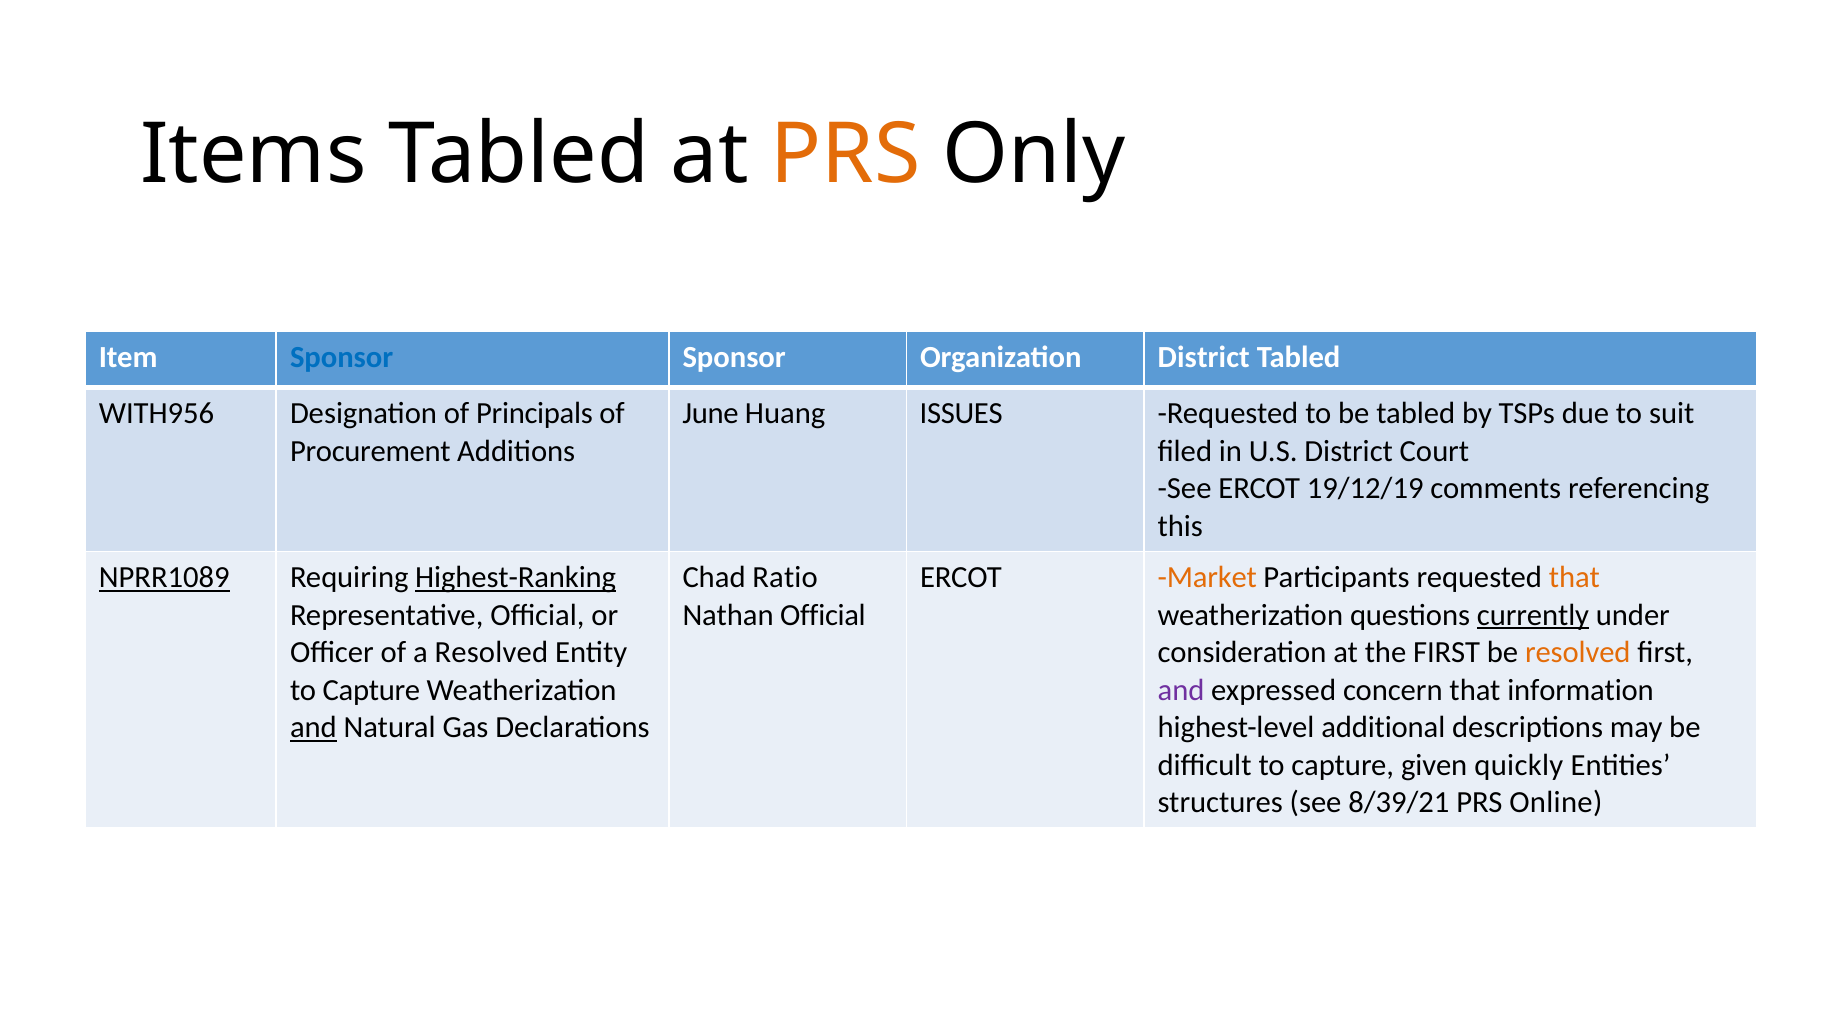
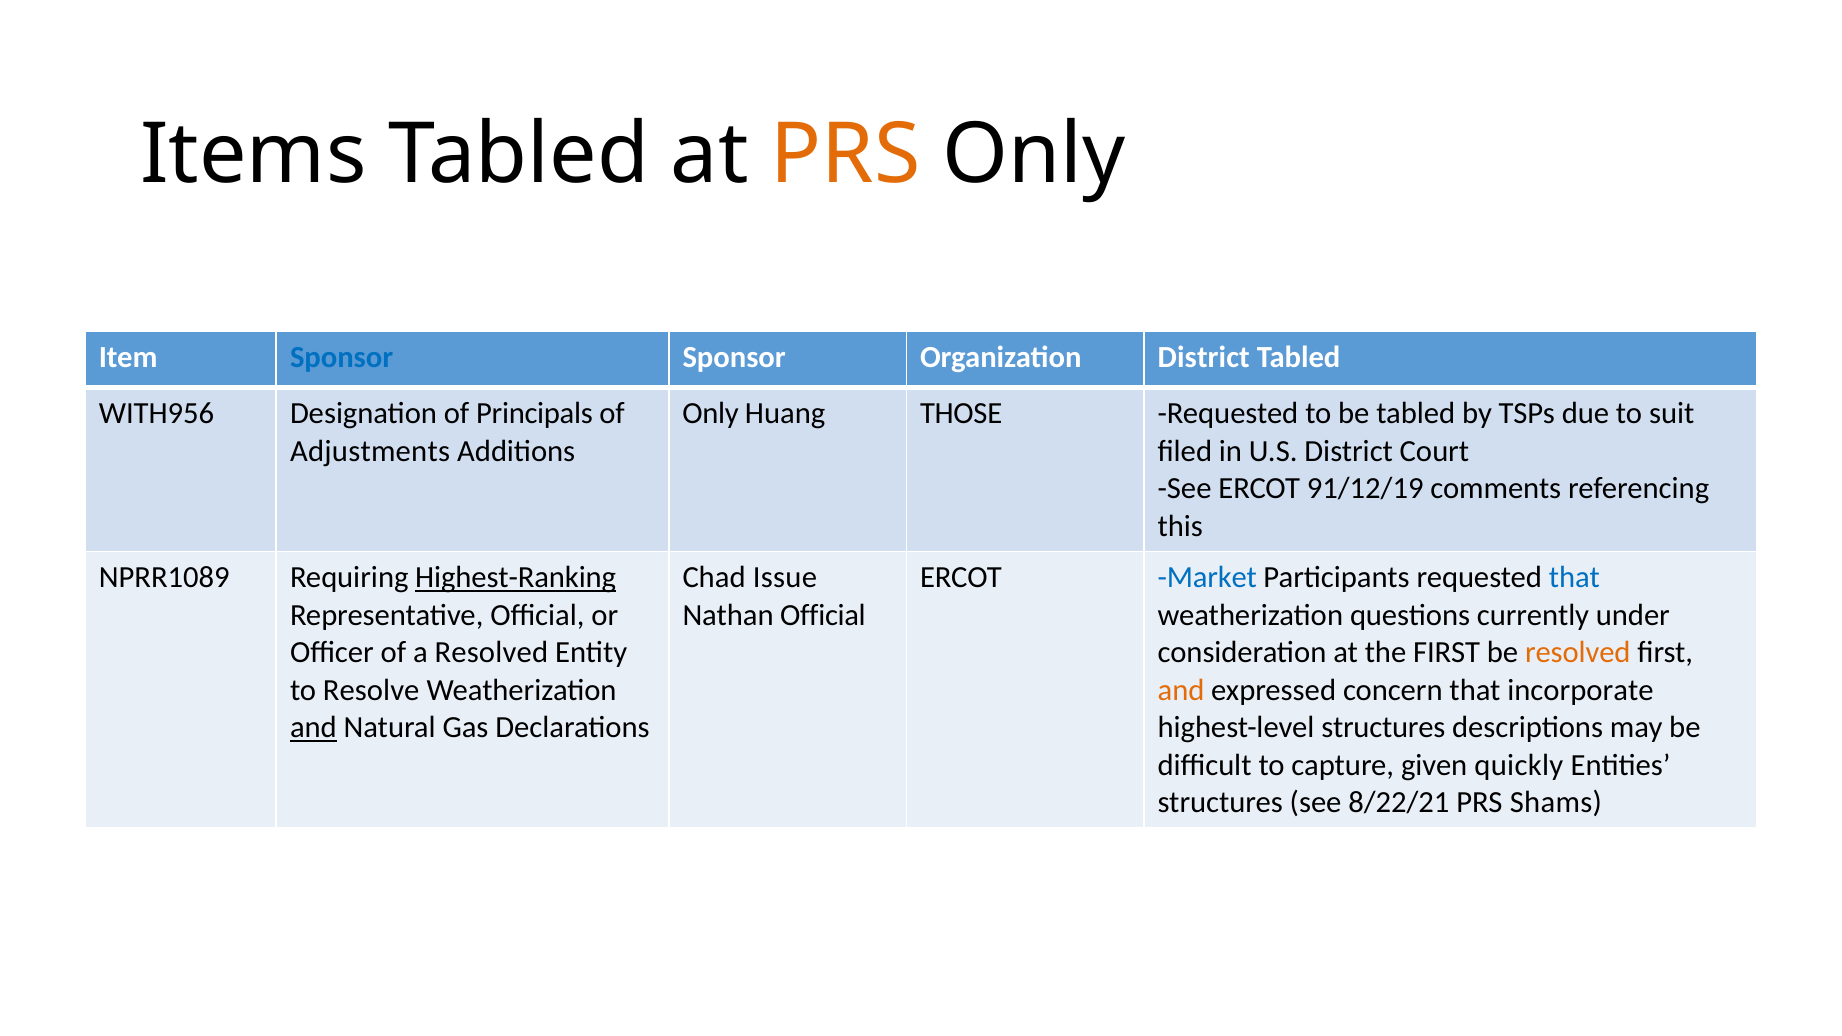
June at (711, 414): June -> Only
ISSUES: ISSUES -> THOSE
Procurement: Procurement -> Adjustments
19/12/19: 19/12/19 -> 91/12/19
NPRR1089 underline: present -> none
Ratio: Ratio -> Issue
Market colour: orange -> blue
that at (1574, 578) colour: orange -> blue
currently underline: present -> none
Capture at (371, 690): Capture -> Resolve
and at (1181, 690) colour: purple -> orange
information: information -> incorporate
highest-level additional: additional -> structures
8/39/21: 8/39/21 -> 8/22/21
Online: Online -> Shams
